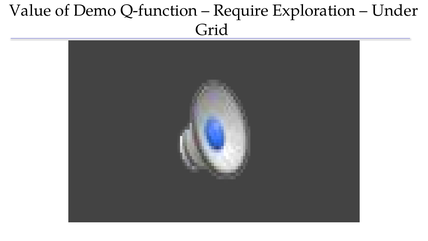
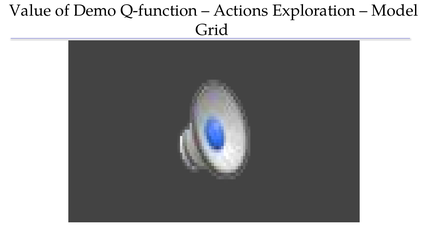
Require: Require -> Actions
Under: Under -> Model
